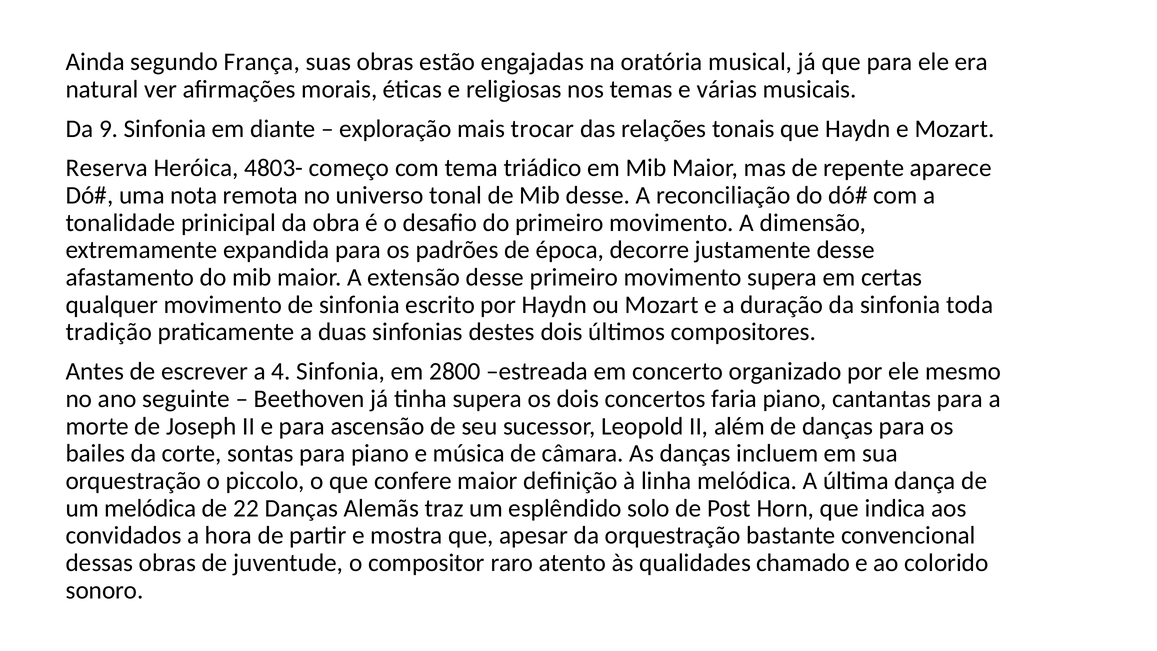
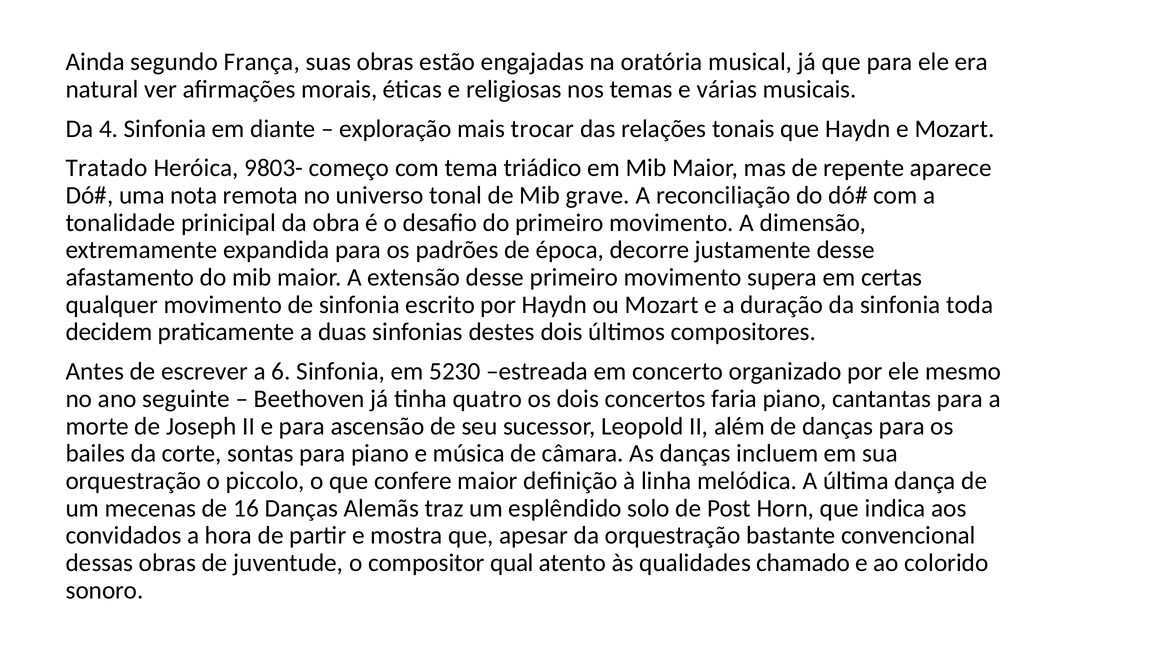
9: 9 -> 4
Reserva: Reserva -> Tratado
4803-: 4803- -> 9803-
Mib desse: desse -> grave
tradição: tradição -> decidem
4: 4 -> 6
2800: 2800 -> 5230
tinha supera: supera -> quatro
um melódica: melódica -> mecenas
22: 22 -> 16
raro: raro -> qual
